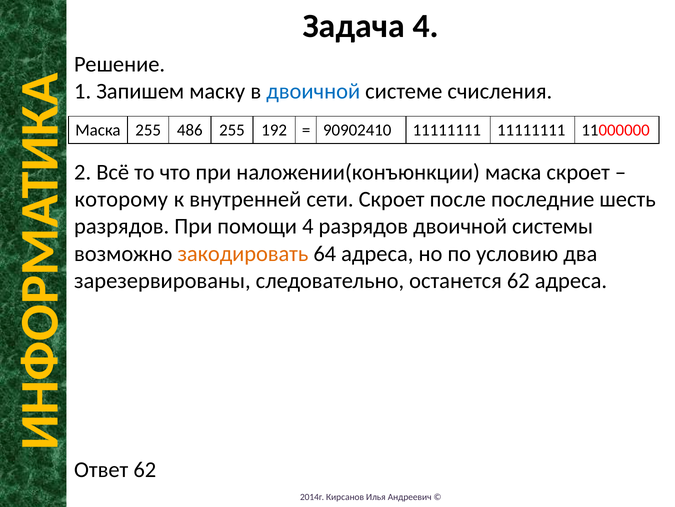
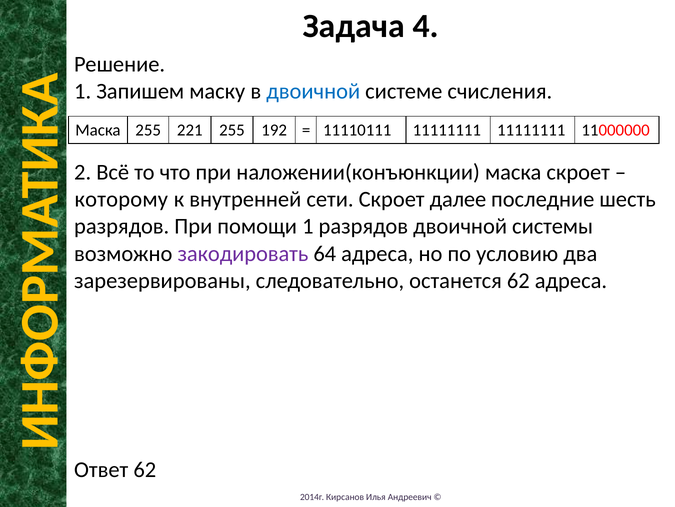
486: 486 -> 221
90902410: 90902410 -> 11110111
после: после -> далее
помощи 4: 4 -> 1
закодировать colour: orange -> purple
